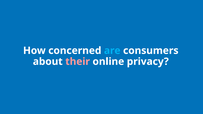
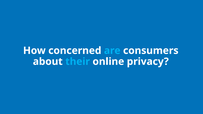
their colour: pink -> light blue
